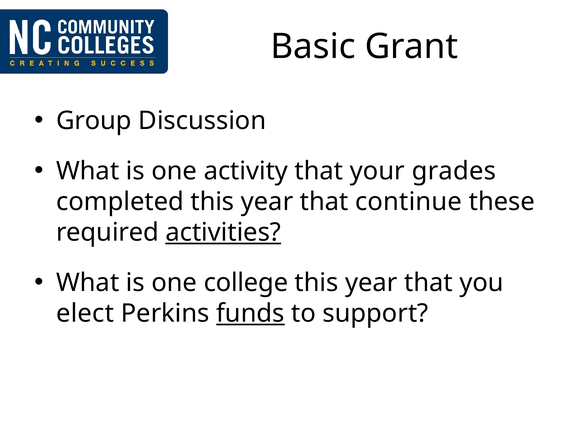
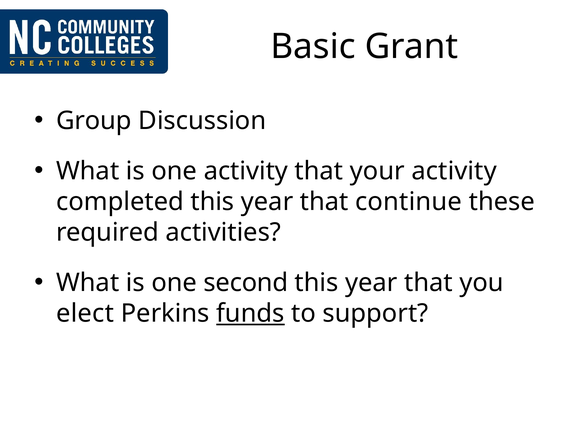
your grades: grades -> activity
activities underline: present -> none
college: college -> second
